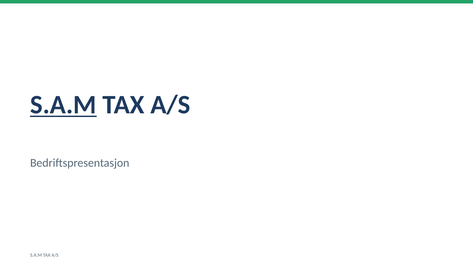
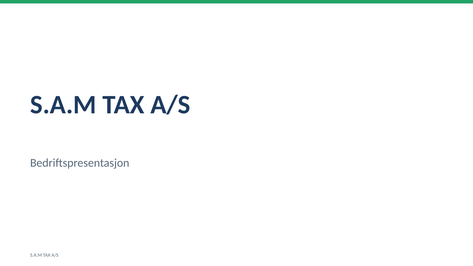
S.A.M at (63, 105) underline: present -> none
